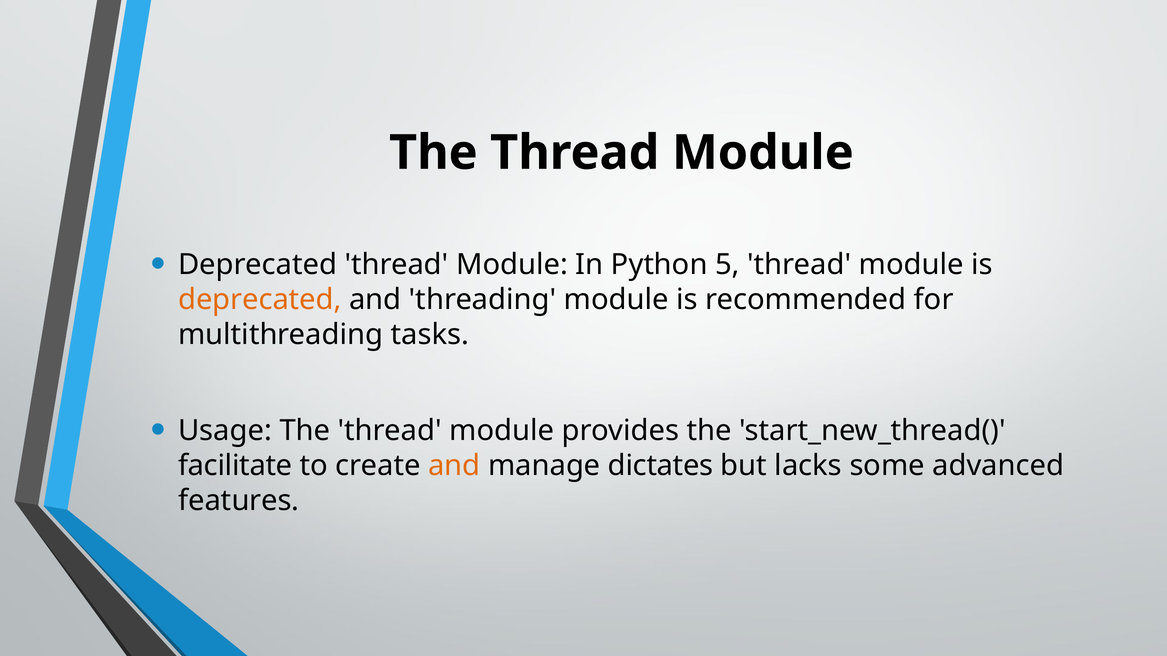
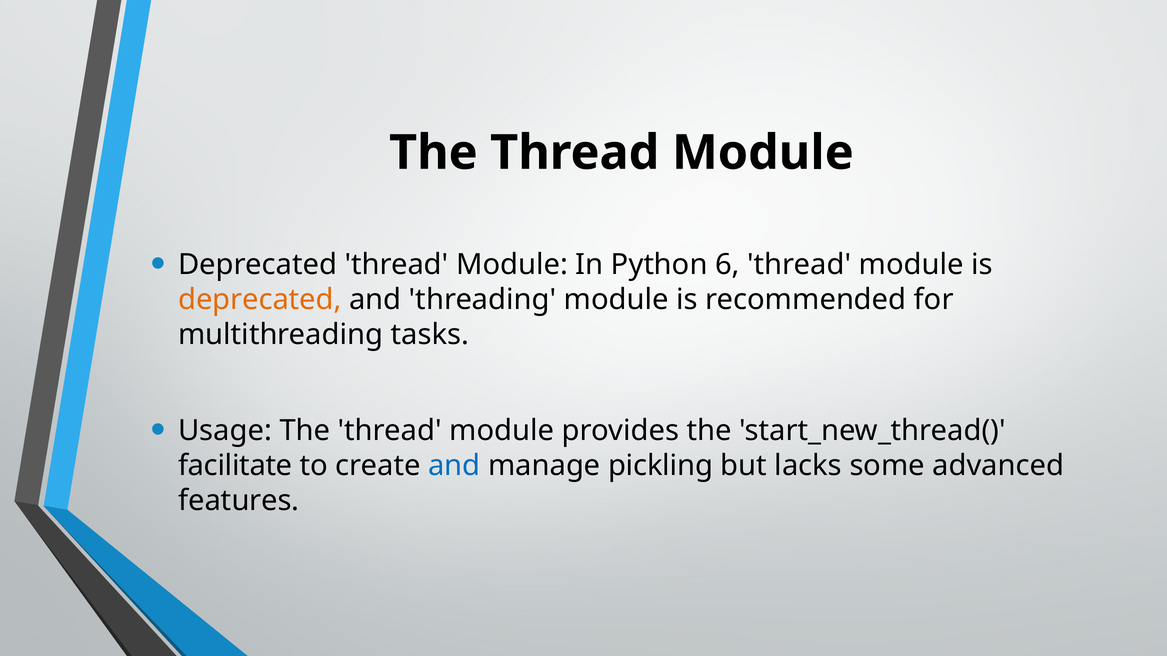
5: 5 -> 6
and at (454, 466) colour: orange -> blue
dictates: dictates -> pickling
